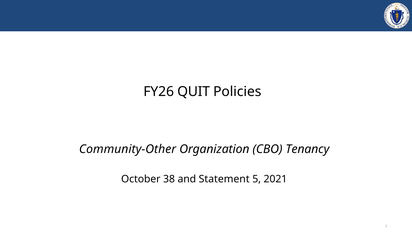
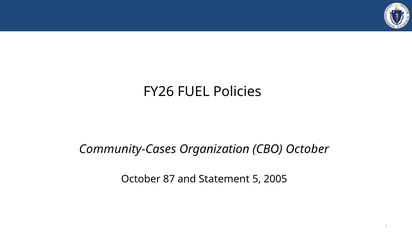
QUIT: QUIT -> FUEL
Community-Other: Community-Other -> Community-Cases
CBO Tenancy: Tenancy -> October
38: 38 -> 87
2021: 2021 -> 2005
